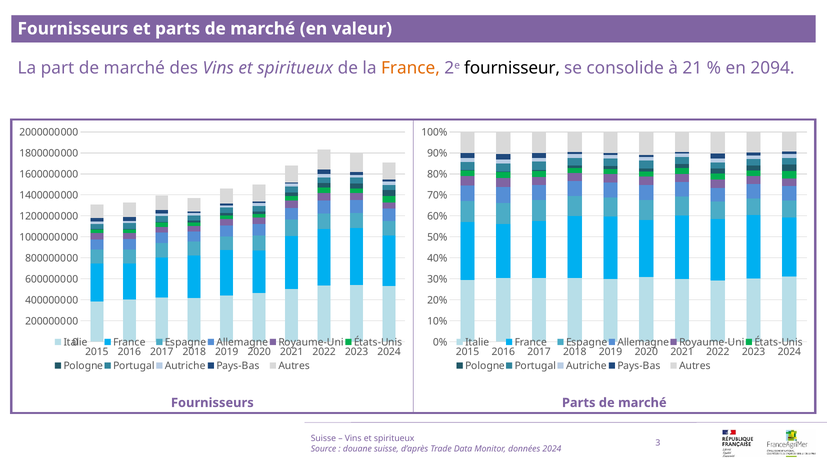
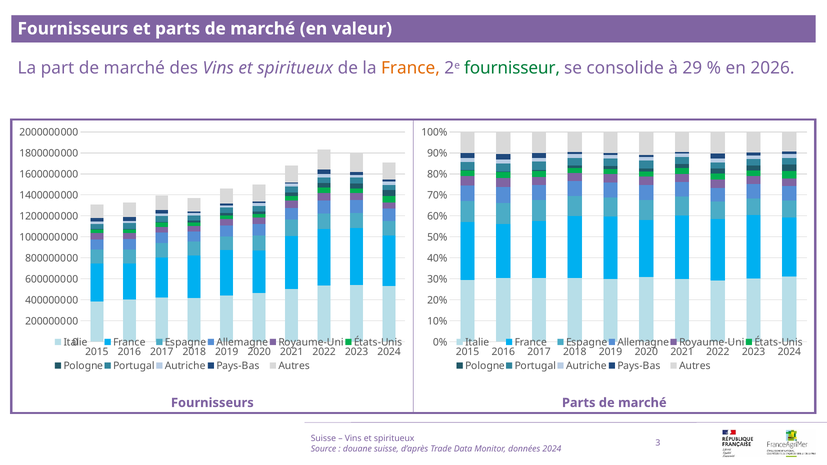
fournisseur colour: black -> green
21: 21 -> 29
2094: 2094 -> 2026
